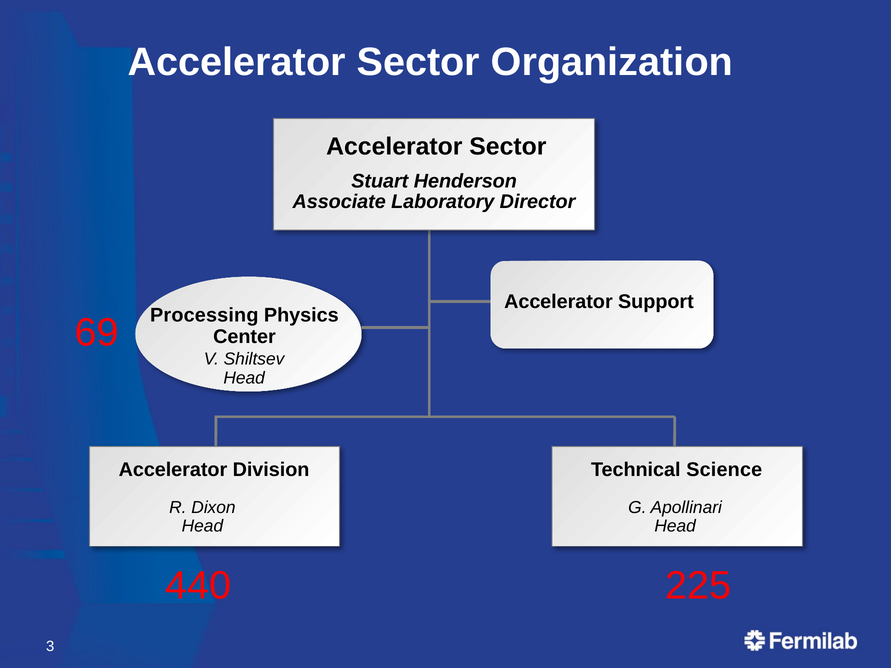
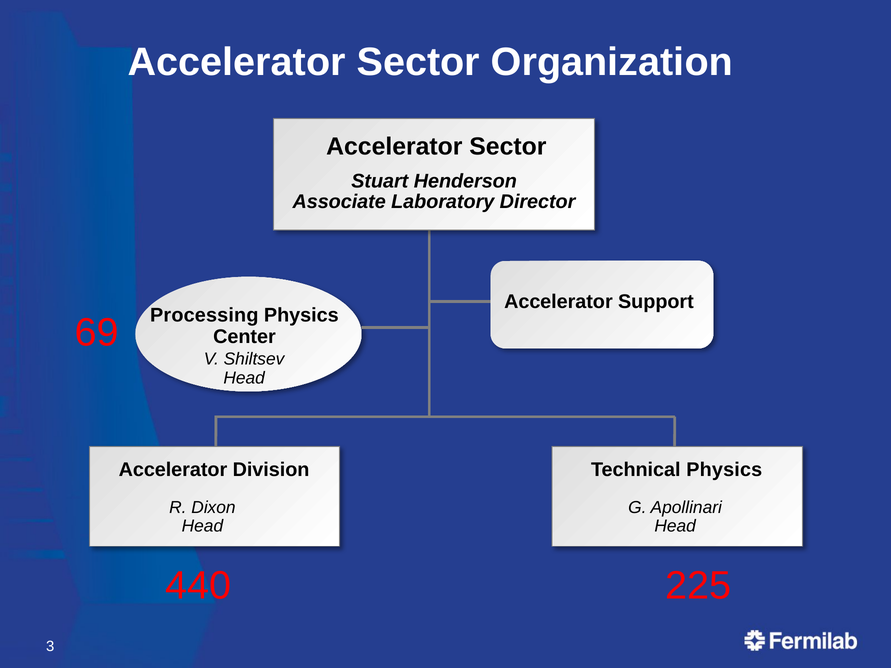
Technical Science: Science -> Physics
